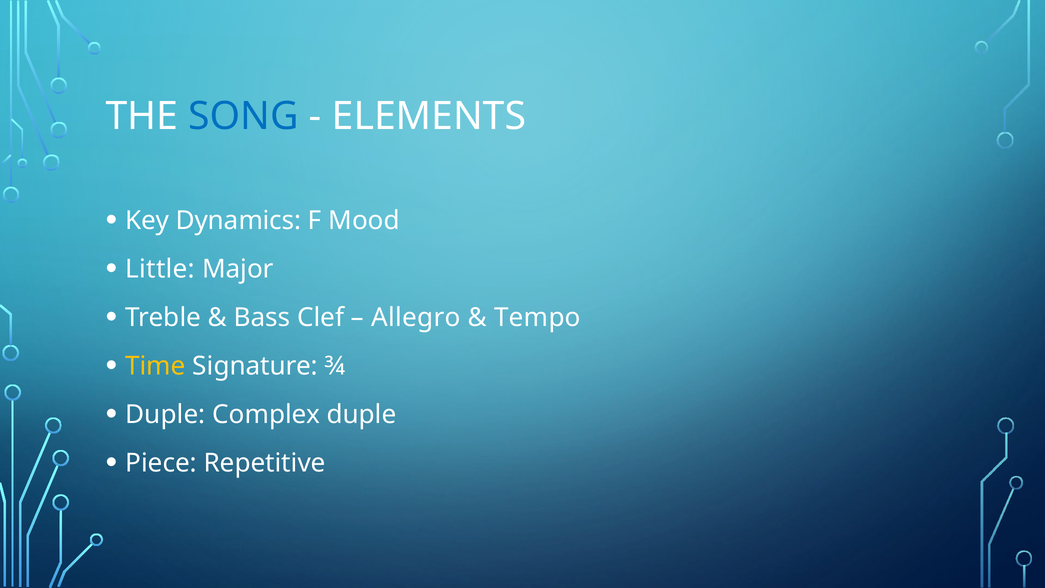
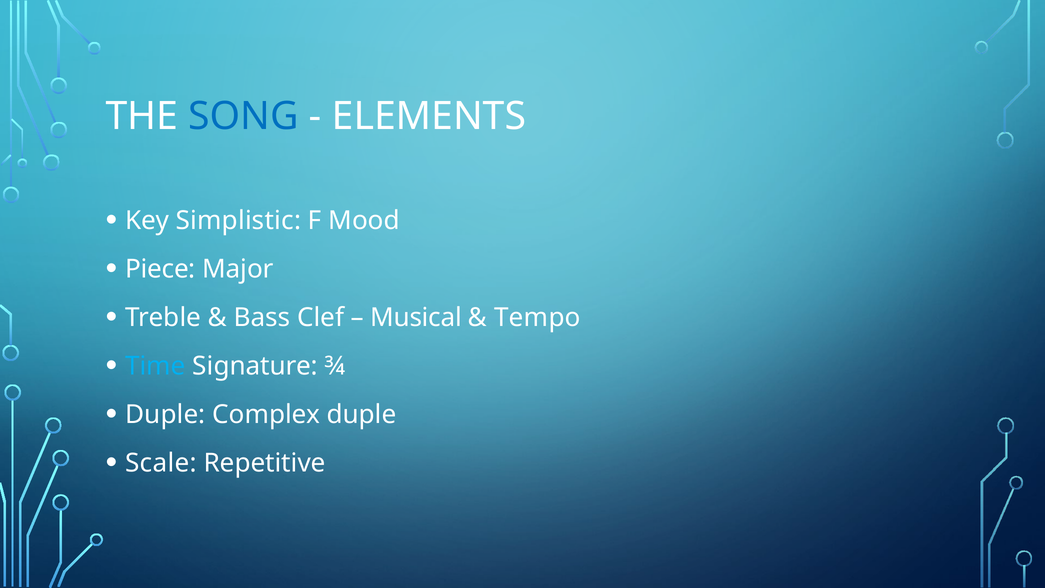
Dynamics: Dynamics -> Simplistic
Little: Little -> Piece
Allegro: Allegro -> Musical
Time colour: yellow -> light blue
Piece: Piece -> Scale
